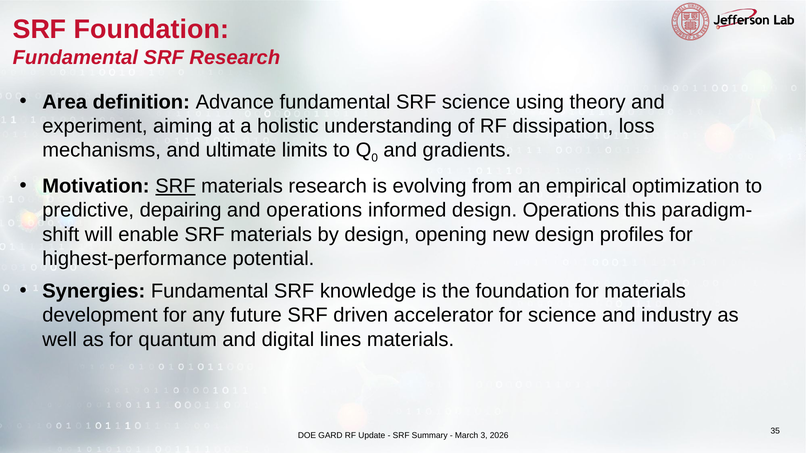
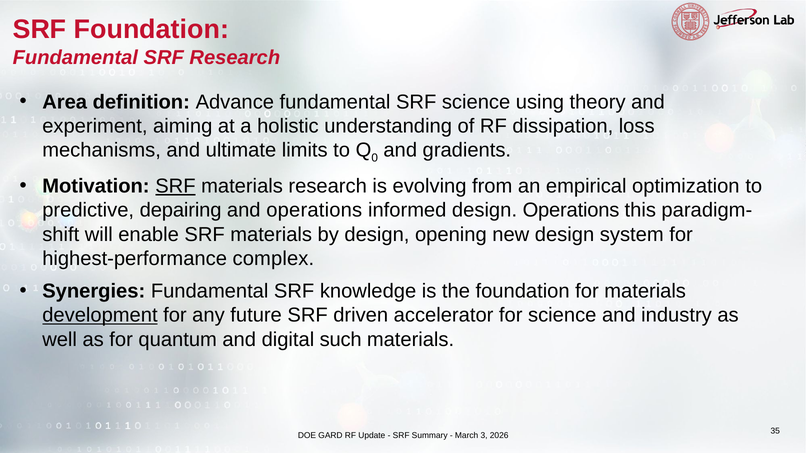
profiles: profiles -> system
potential: potential -> complex
development underline: none -> present
lines: lines -> such
